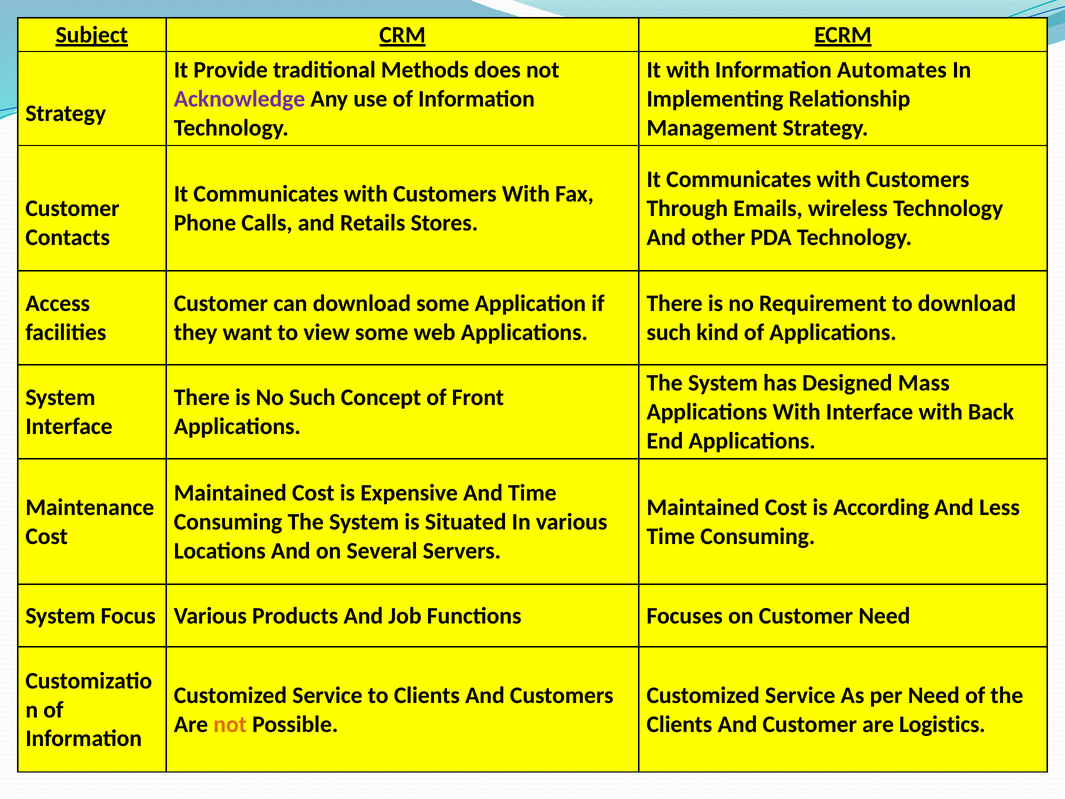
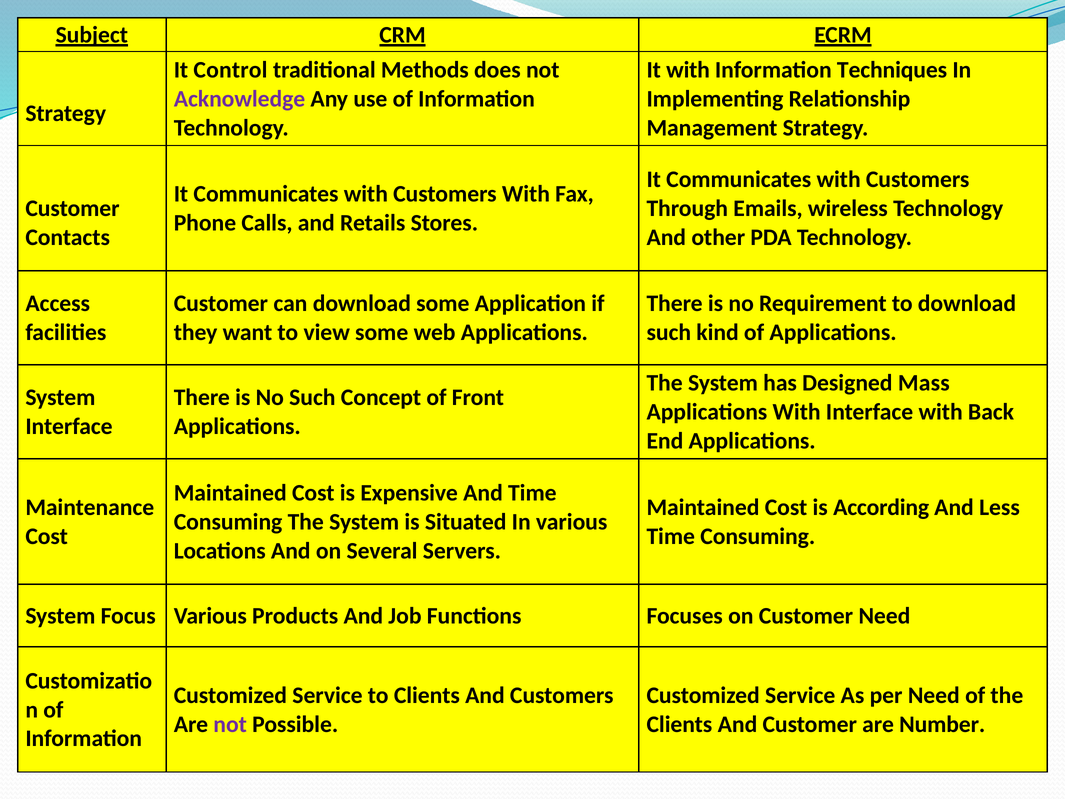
Provide: Provide -> Control
Automates: Automates -> Techniques
not at (230, 724) colour: orange -> purple
Logistics: Logistics -> Number
